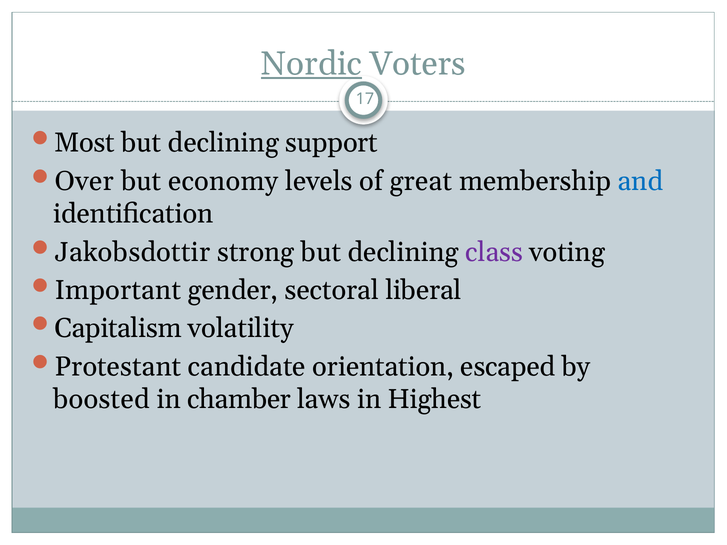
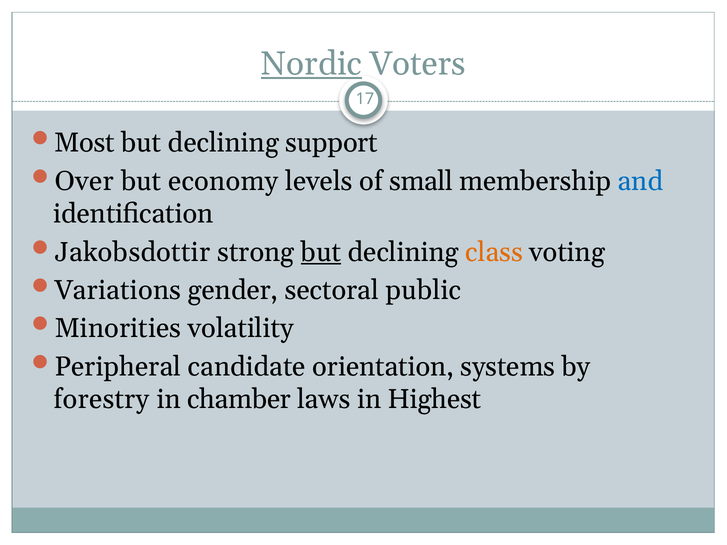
great: great -> small
but at (321, 252) underline: none -> present
class colour: purple -> orange
Important: Important -> Variations
liberal: liberal -> public
Capitalism: Capitalism -> Minorities
Protestant: Protestant -> Peripheral
escaped: escaped -> systems
boosted: boosted -> forestry
